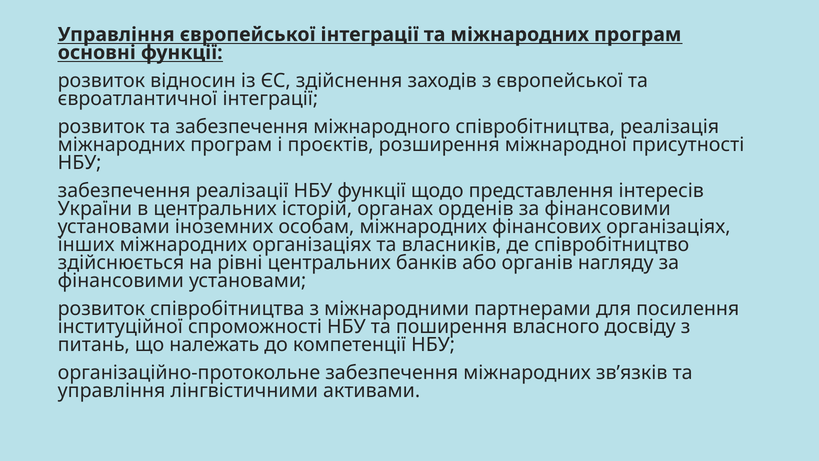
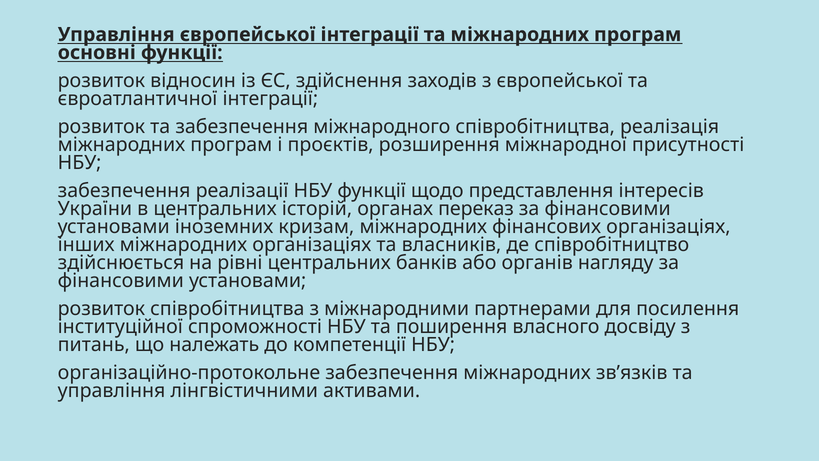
орденів: орденів -> переказ
особам: особам -> кризам
